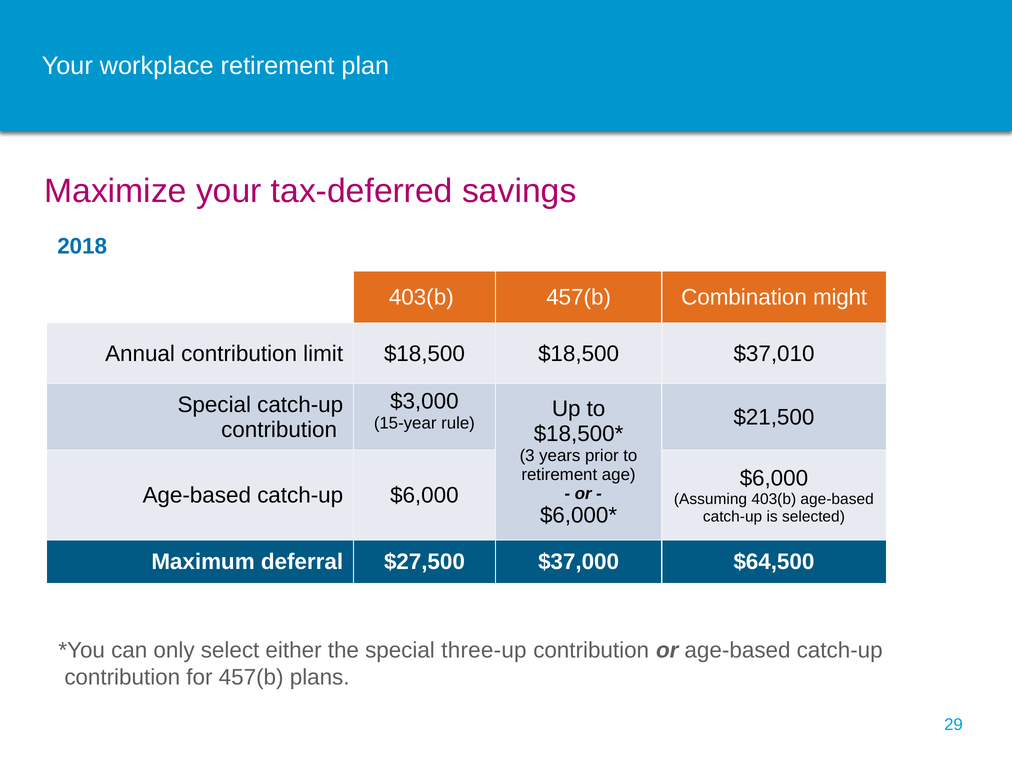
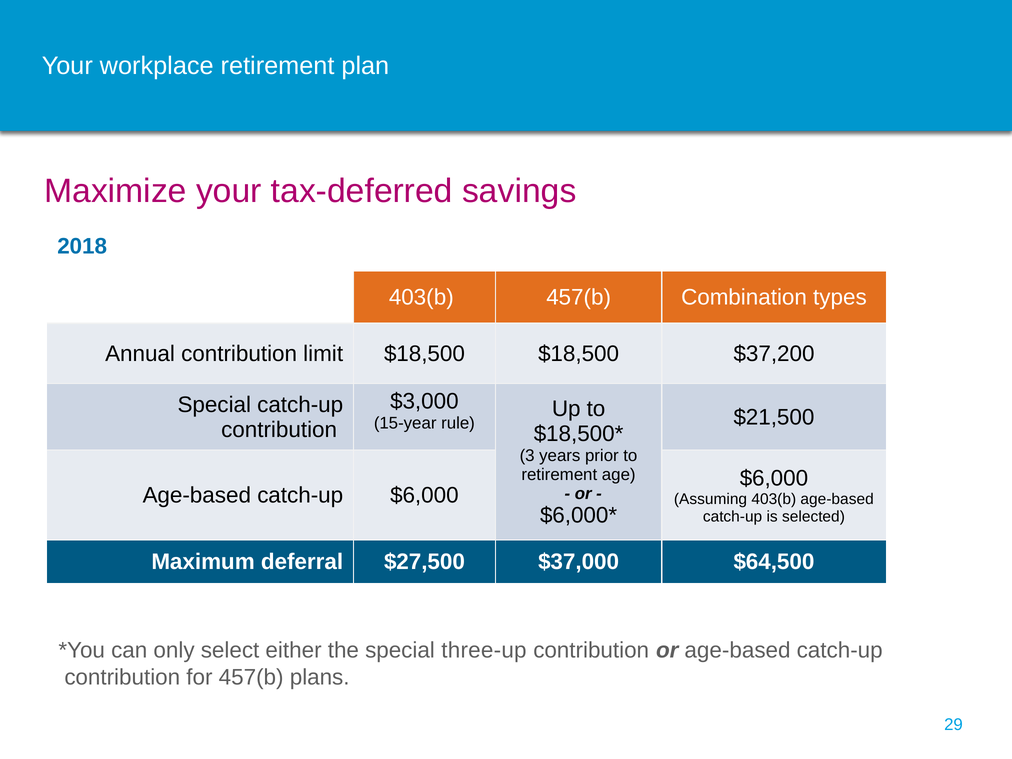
might: might -> types
$37,010: $37,010 -> $37,200
